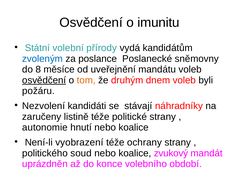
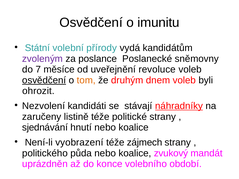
zvoleným colour: blue -> purple
8: 8 -> 7
mandátu: mandátu -> revoluce
požáru: požáru -> ohrozit
náhradníky underline: none -> present
autonomie: autonomie -> sjednávání
ochrany: ochrany -> zájmech
soud: soud -> půda
